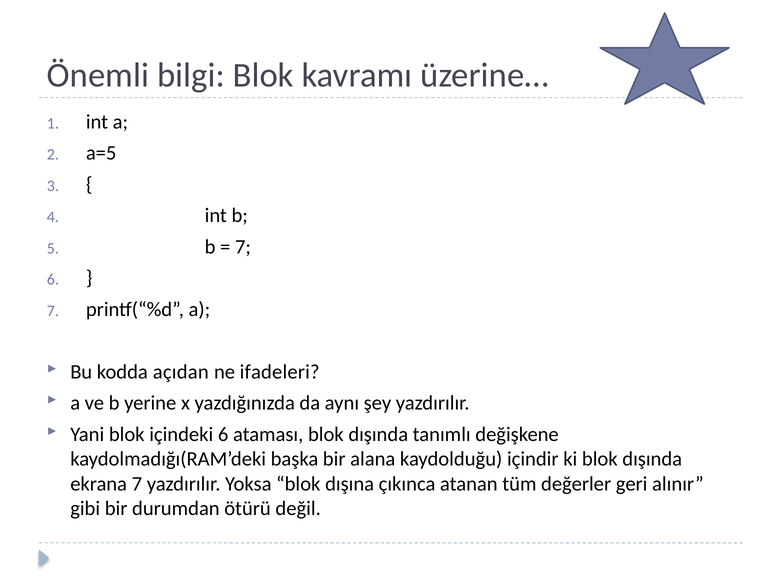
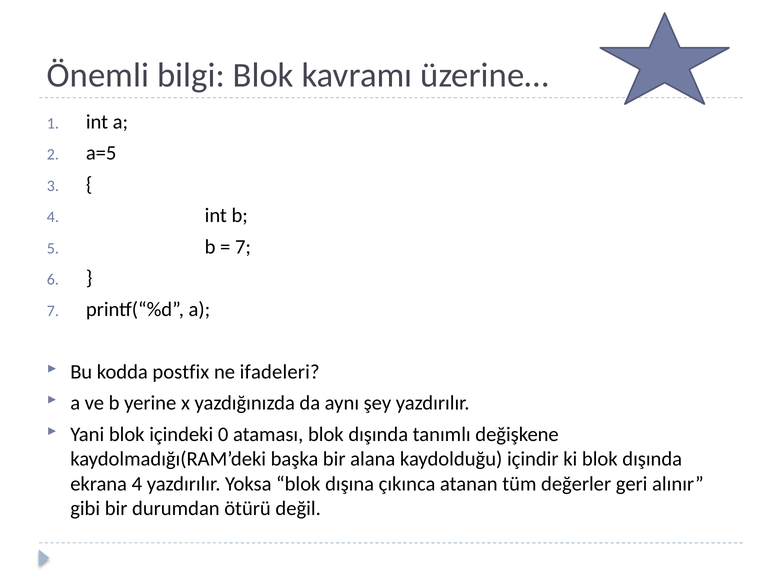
açıdan: açıdan -> postfix
içindeki 6: 6 -> 0
ekrana 7: 7 -> 4
